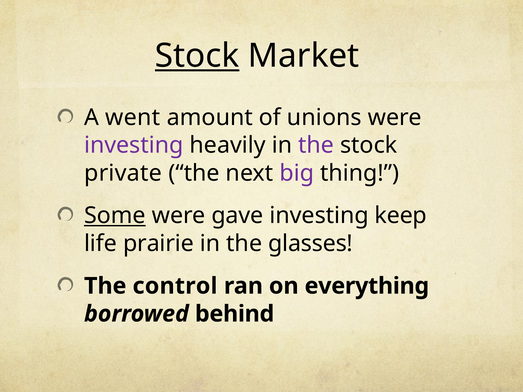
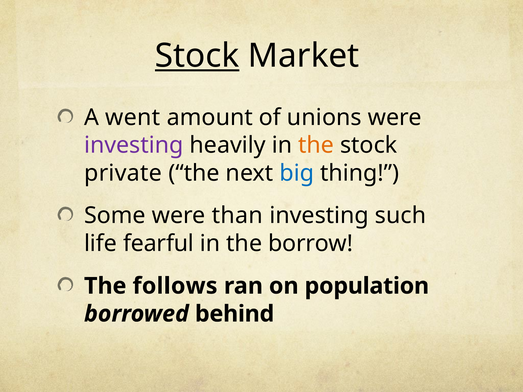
the at (316, 145) colour: purple -> orange
big colour: purple -> blue
Some underline: present -> none
gave: gave -> than
keep: keep -> such
prairie: prairie -> fearful
glasses: glasses -> borrow
control: control -> follows
everything: everything -> population
